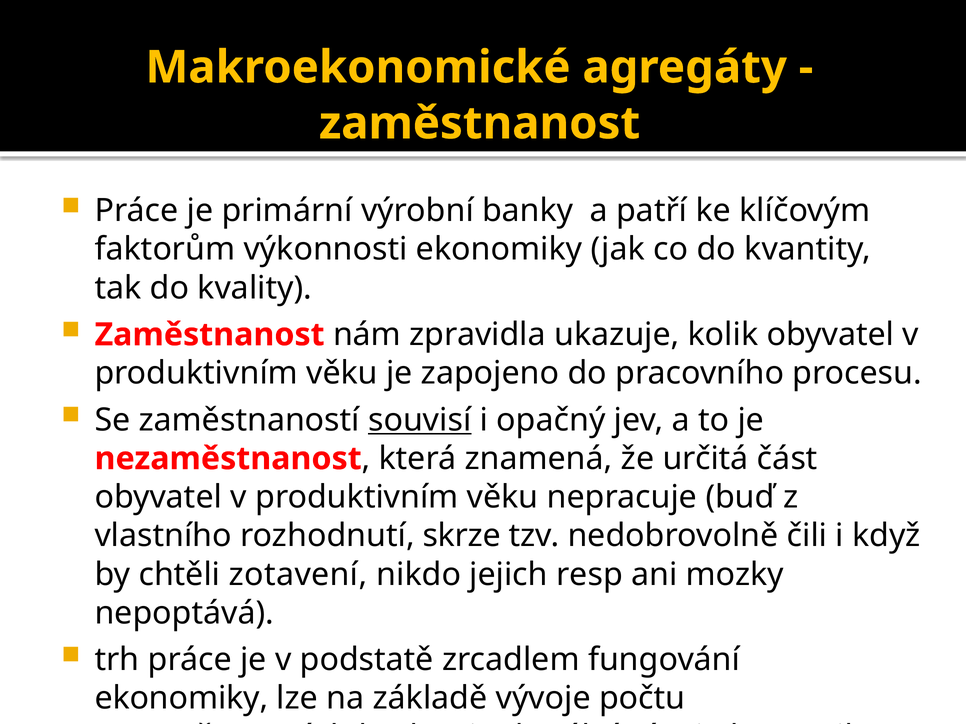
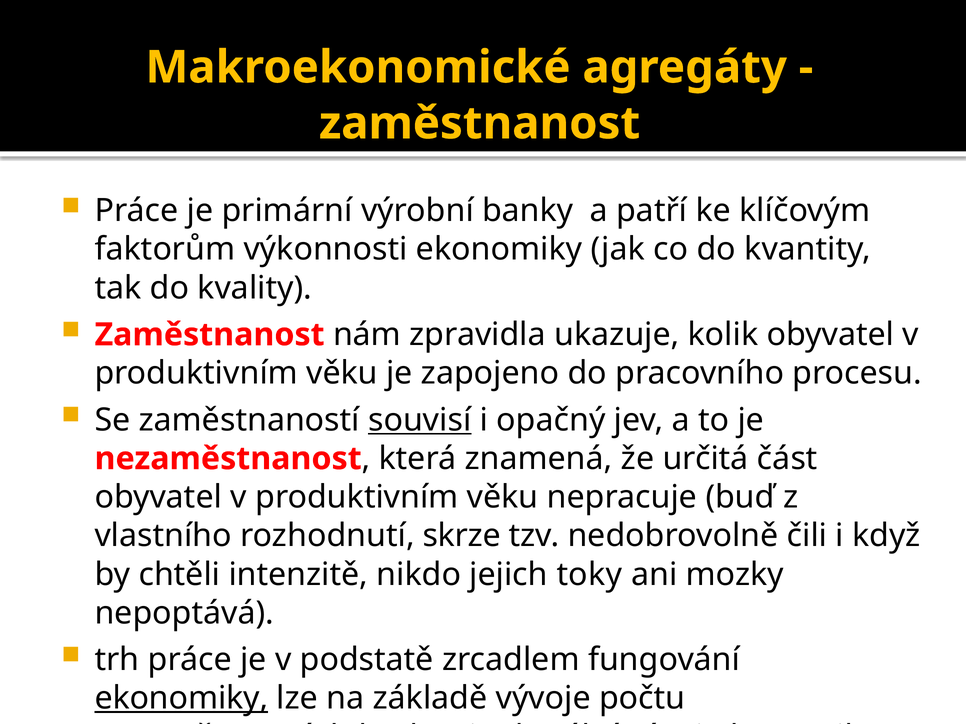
zotavení: zotavení -> intenzitě
resp: resp -> toky
ekonomiky at (181, 699) underline: none -> present
